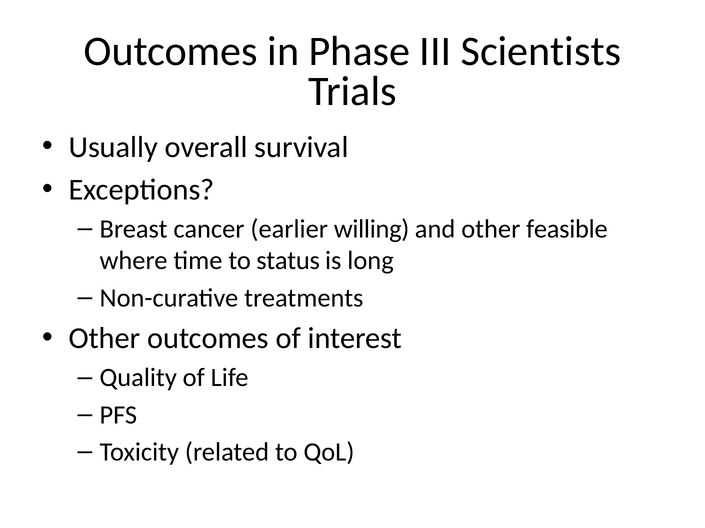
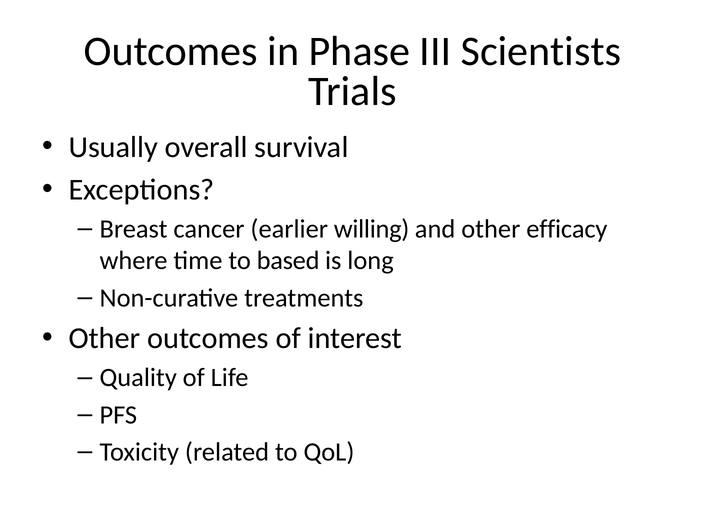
feasible: feasible -> efficacy
status: status -> based
